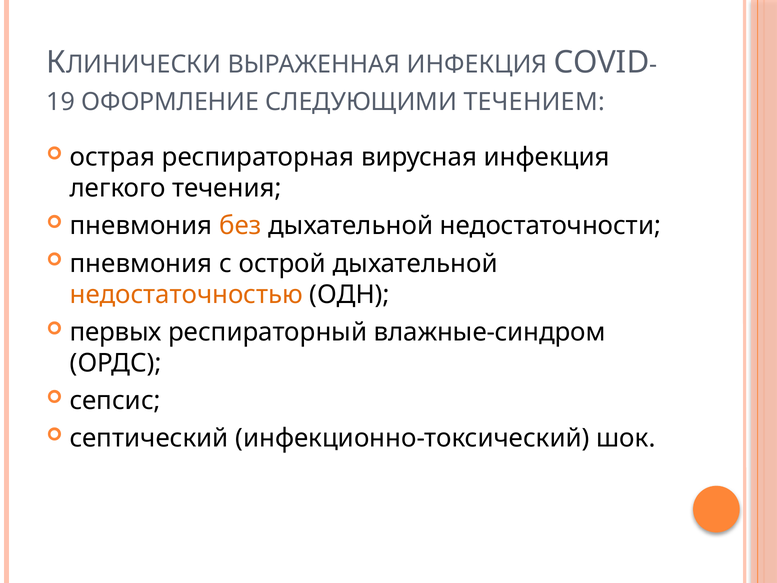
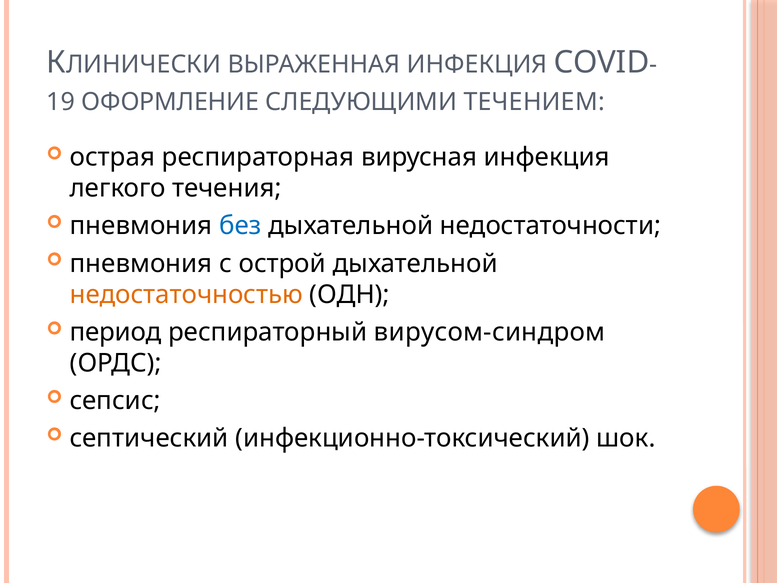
без colour: orange -> blue
первых: первых -> период
влажные-синдром: влажные-синдром -> вирусом-синдром
